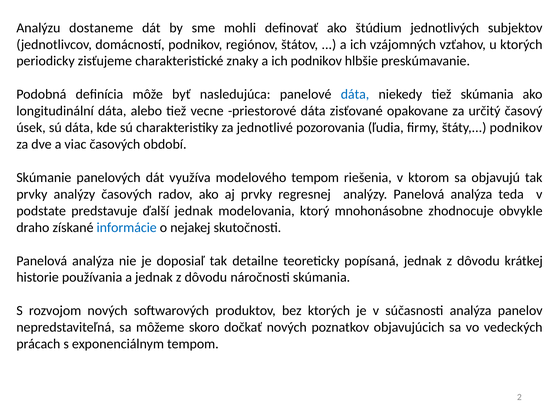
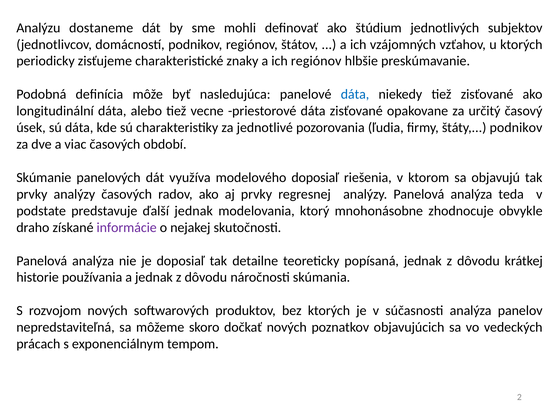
ich podnikov: podnikov -> regiónov
tiež skúmania: skúmania -> zisťované
modelového tempom: tempom -> doposiaľ
informácie colour: blue -> purple
